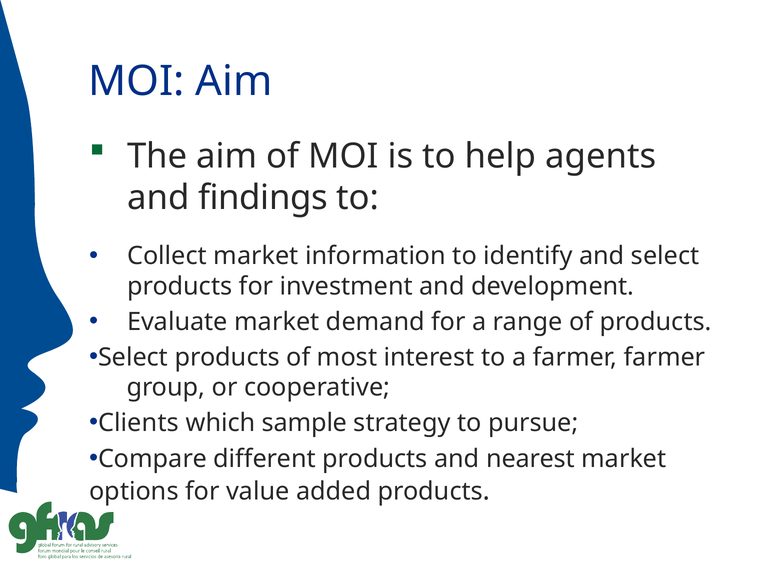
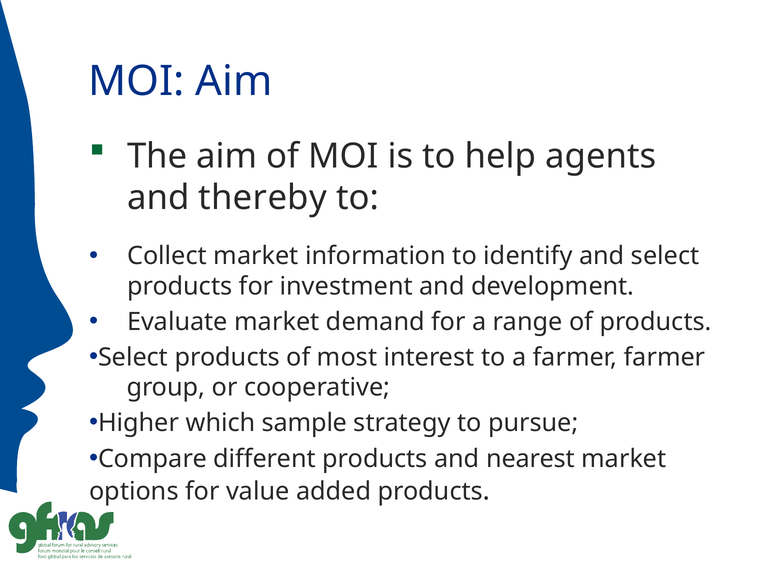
findings: findings -> thereby
Clients: Clients -> Higher
